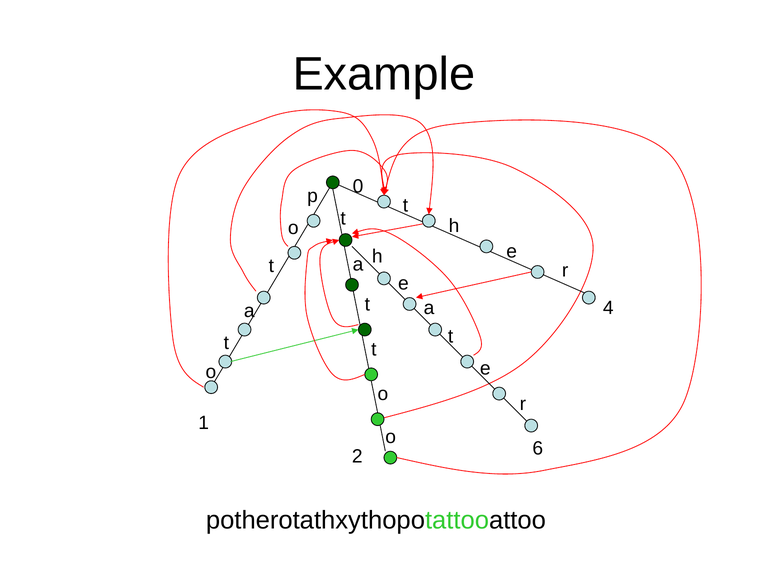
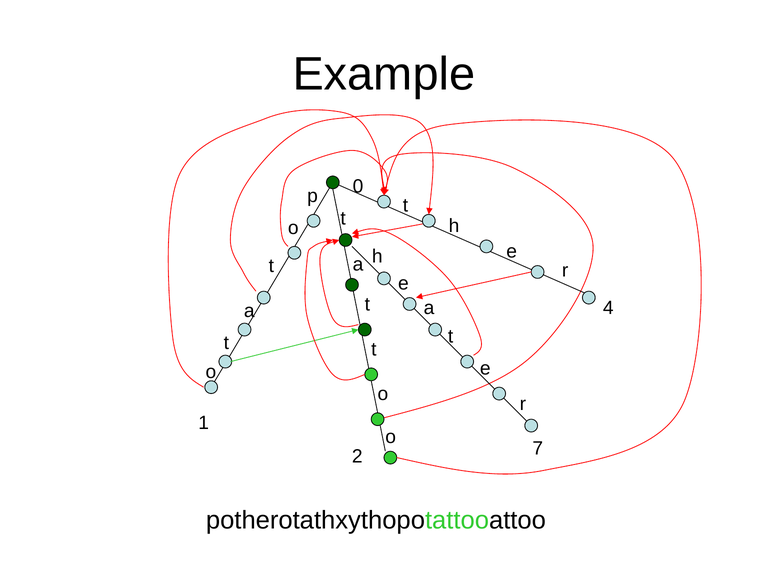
6: 6 -> 7
